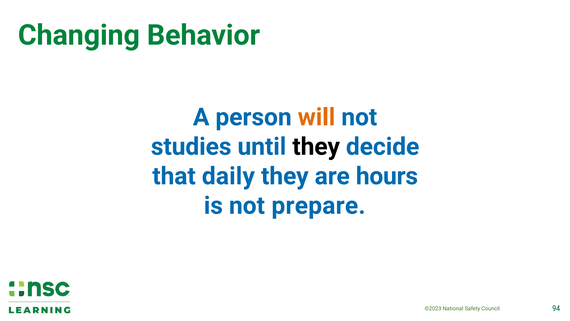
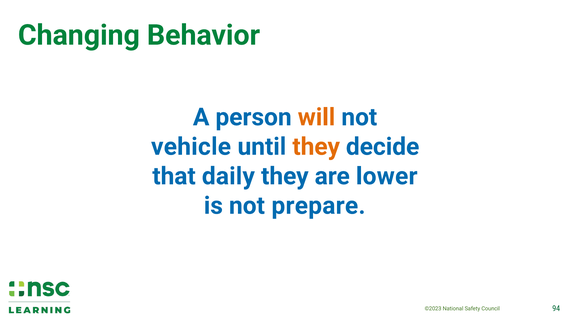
studies: studies -> vehicle
they at (316, 147) colour: black -> orange
hours: hours -> lower
